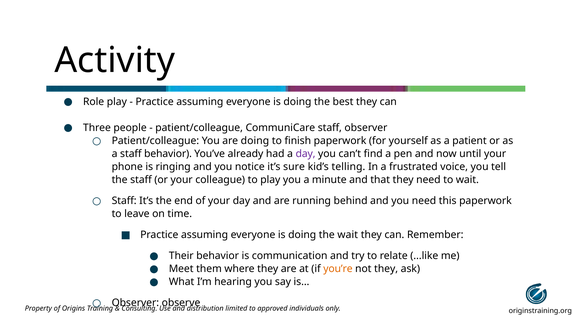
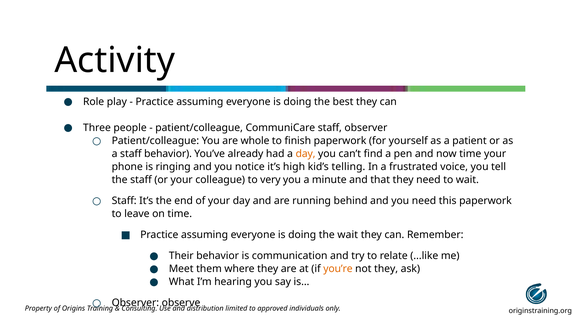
are doing: doing -> whole
day at (306, 154) colour: purple -> orange
now until: until -> time
sure: sure -> high
to play: play -> very
